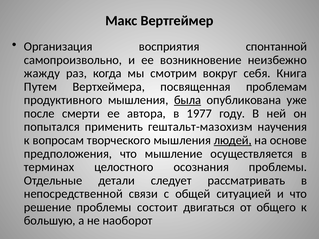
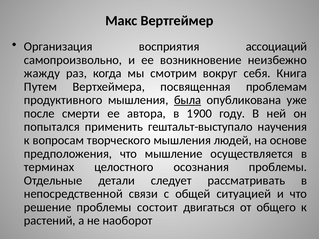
спонтанной: спонтанной -> ассоциаций
1977: 1977 -> 1900
гештальт-мазохизм: гештальт-мазохизм -> гештальт-выступало
людей underline: present -> none
большую: большую -> растений
